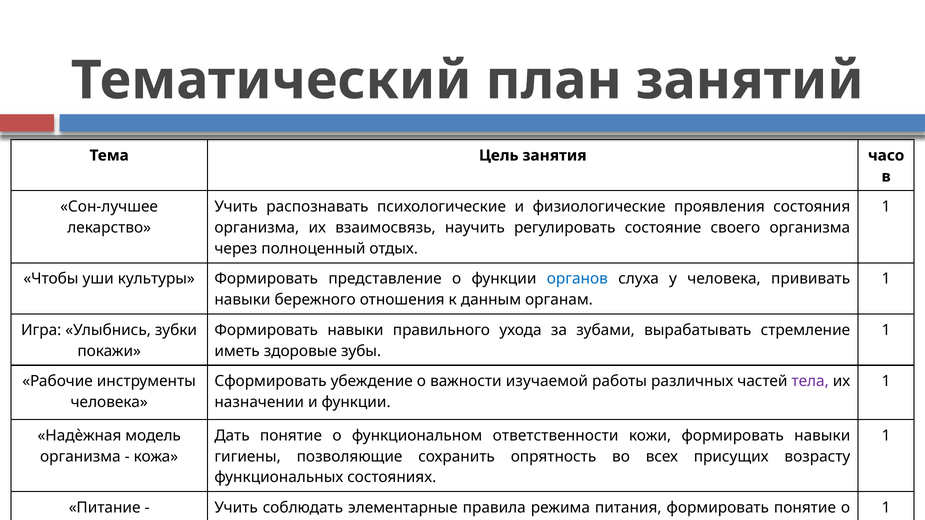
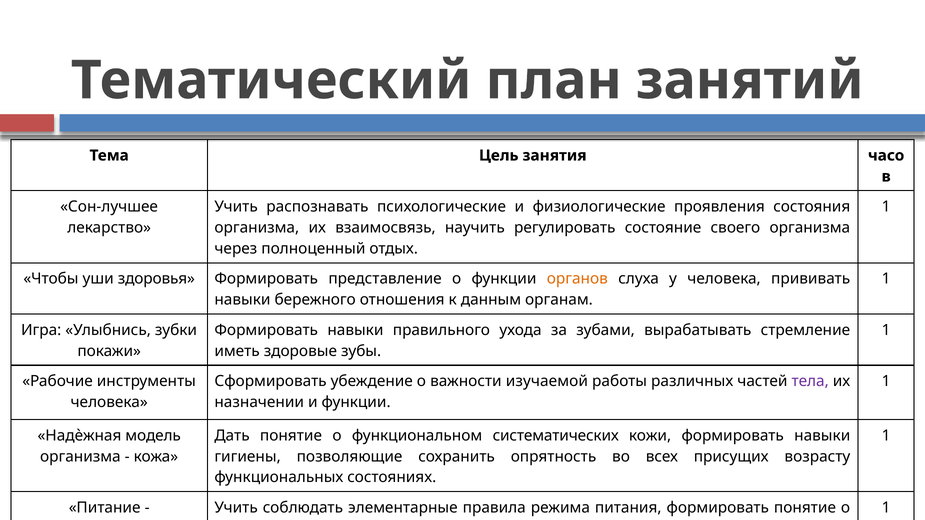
культуры: культуры -> здоровья
органов colour: blue -> orange
ответственности: ответственности -> систематических
